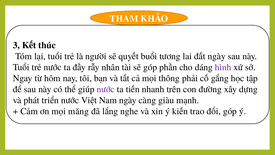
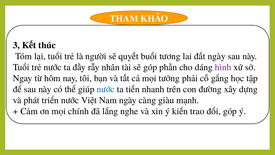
thông: thông -> tưởng
nước at (106, 89) colour: purple -> blue
măng: măng -> chính
